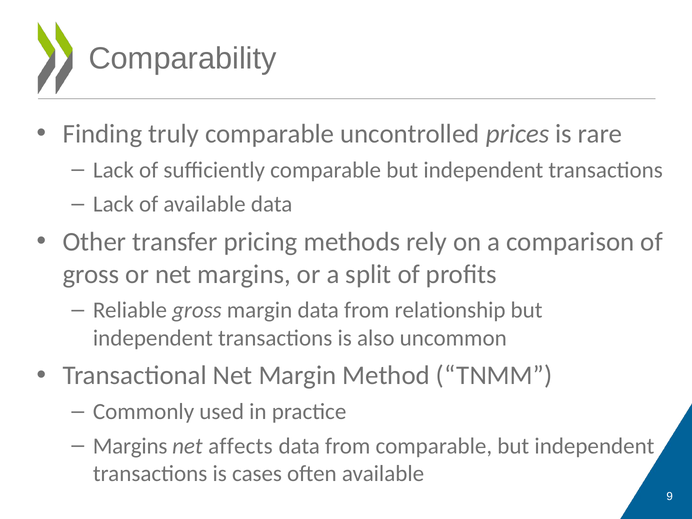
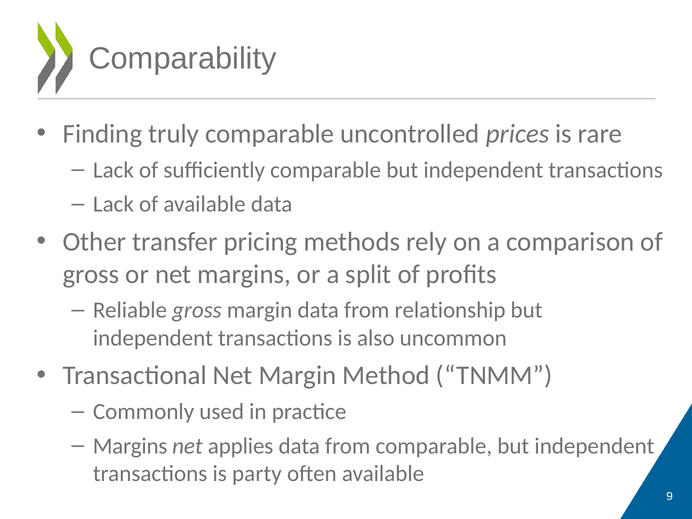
affects: affects -> applies
cases: cases -> party
